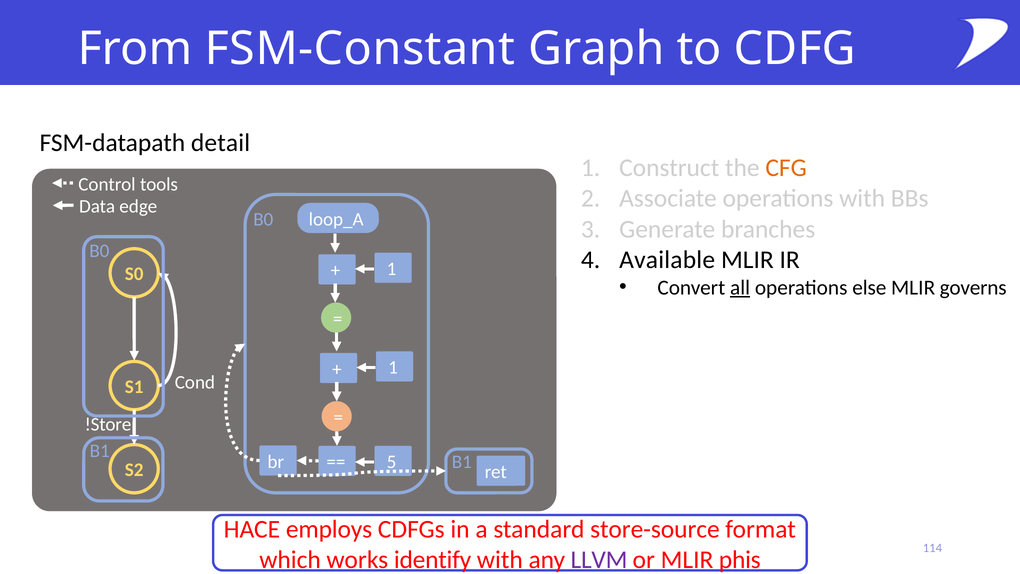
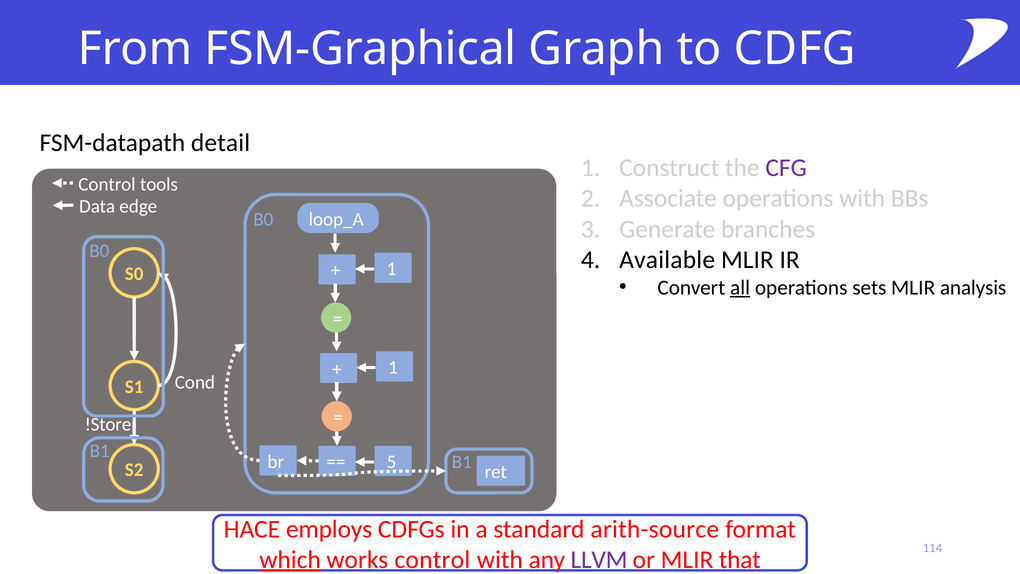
FSM-Constant: FSM-Constant -> FSM-Graphical
CFG colour: orange -> purple
else: else -> sets
governs: governs -> analysis
store-source: store-source -> arith-source
which underline: none -> present
works identify: identify -> control
phis: phis -> that
